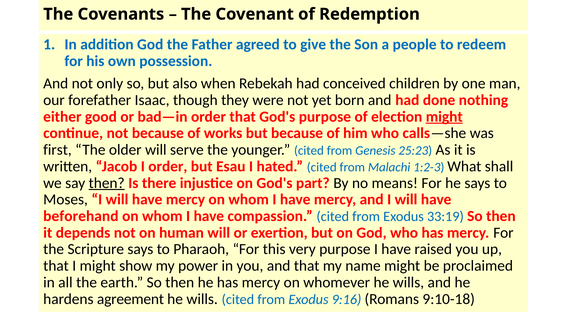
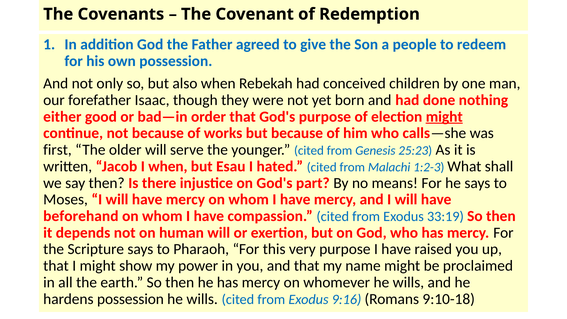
I order: order -> when
then at (107, 183) underline: present -> none
hardens agreement: agreement -> possession
